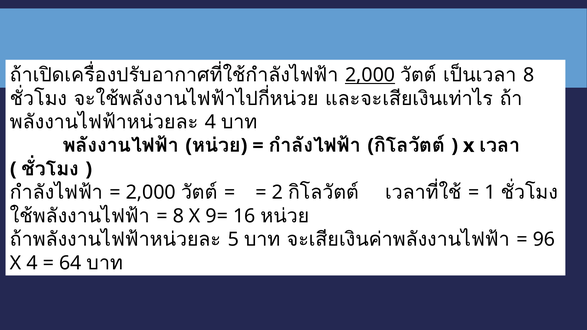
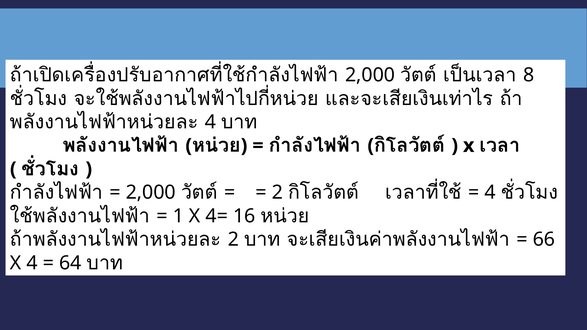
2,000 at (370, 75) underline: present -> none
1 at (490, 193): 1 -> 4
8 at (178, 216): 8 -> 1
9=: 9= -> 4=
5 at (233, 240): 5 -> 2
96: 96 -> 66
